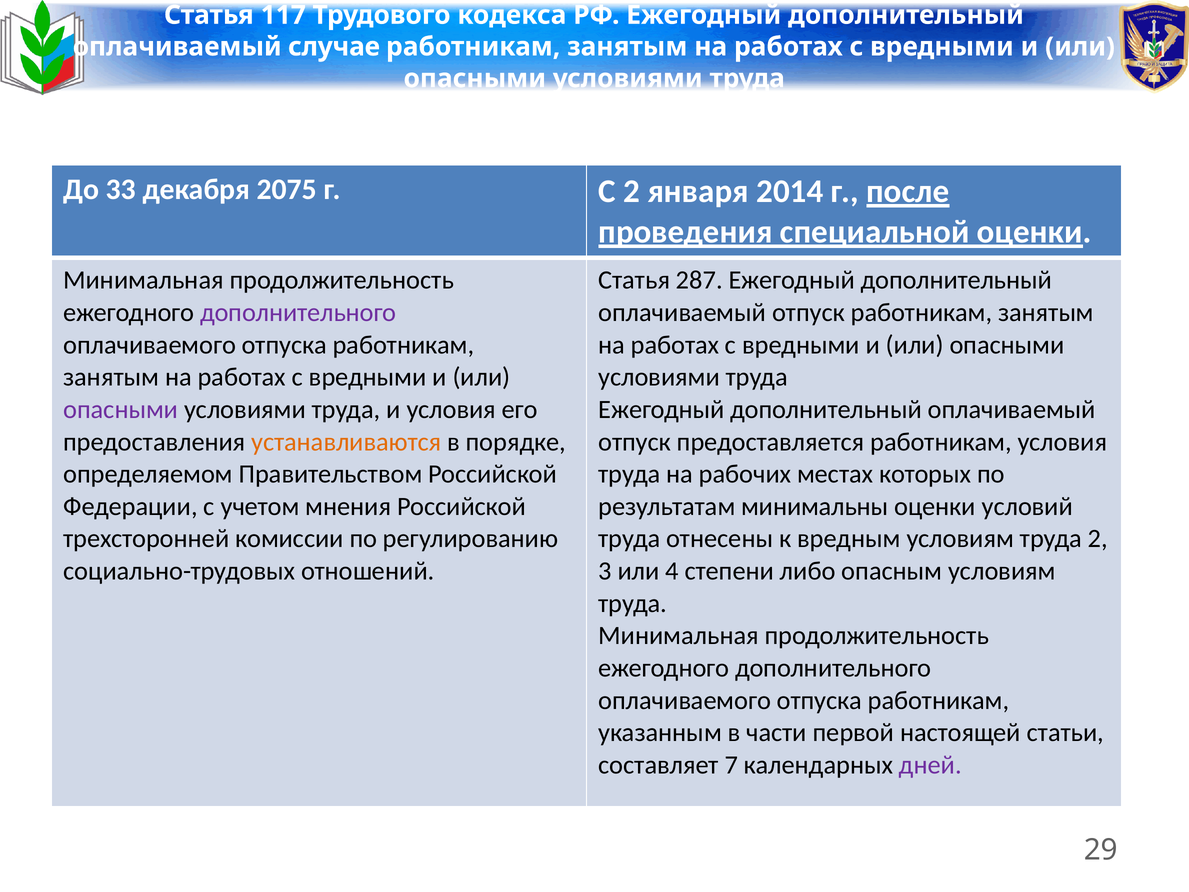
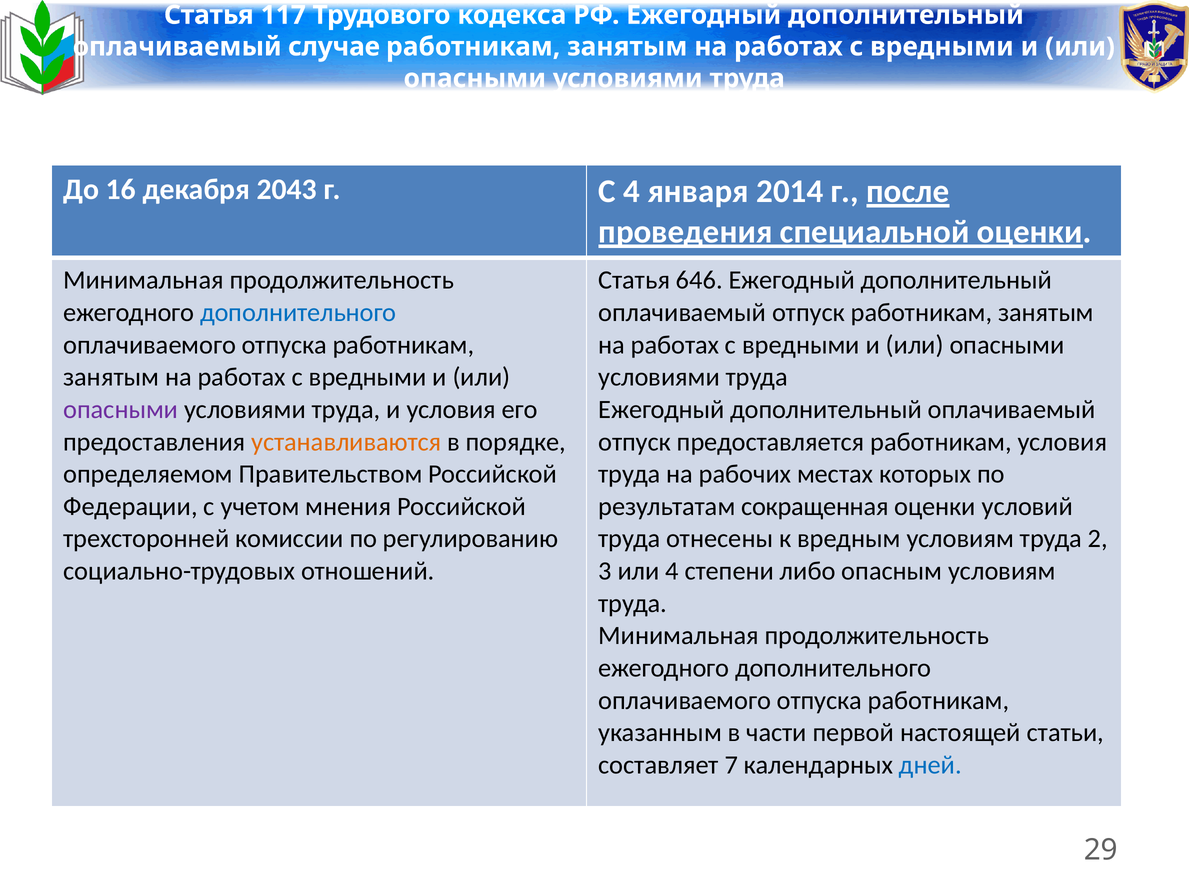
33: 33 -> 16
2075: 2075 -> 2043
С 2: 2 -> 4
287: 287 -> 646
дополнительного at (298, 313) colour: purple -> blue
минимальны: минимальны -> сокращенная
дней colour: purple -> blue
